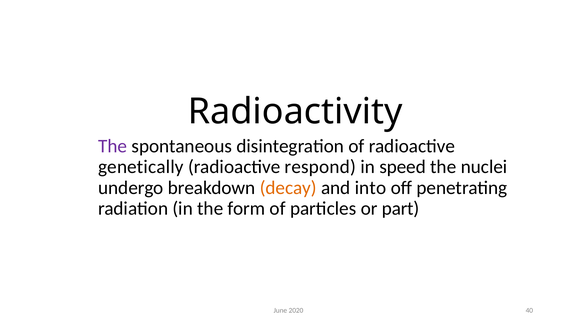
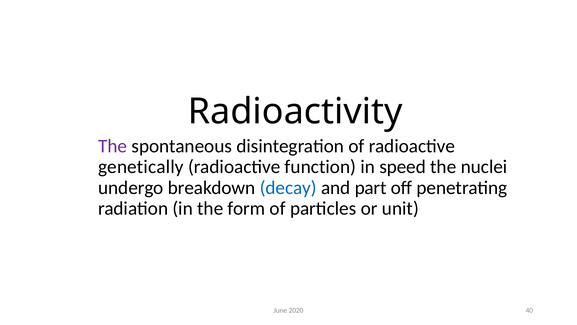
respond: respond -> function
decay colour: orange -> blue
into: into -> part
part: part -> unit
